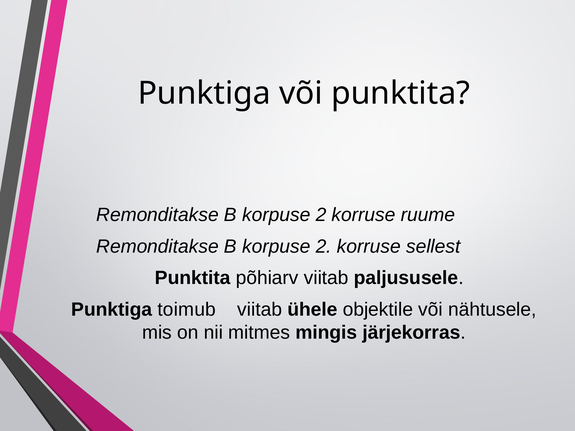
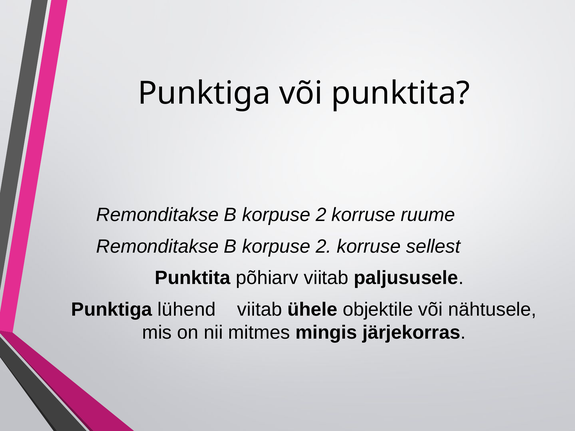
toimub: toimub -> lühend
